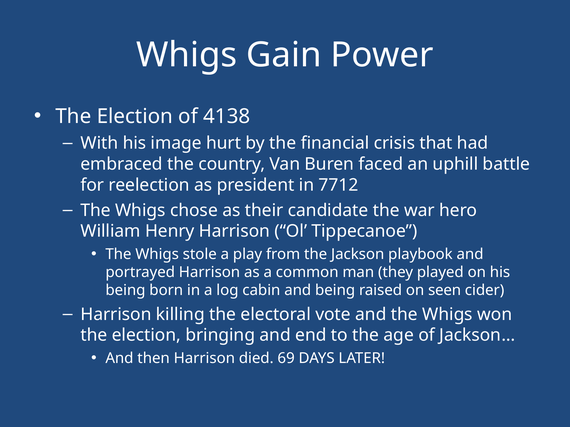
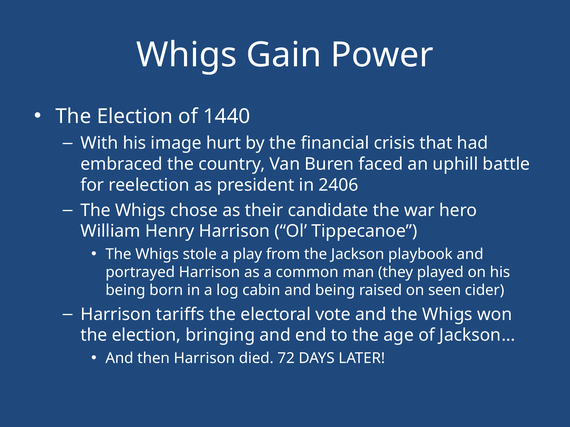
4138: 4138 -> 1440
7712: 7712 -> 2406
killing: killing -> tariffs
69: 69 -> 72
